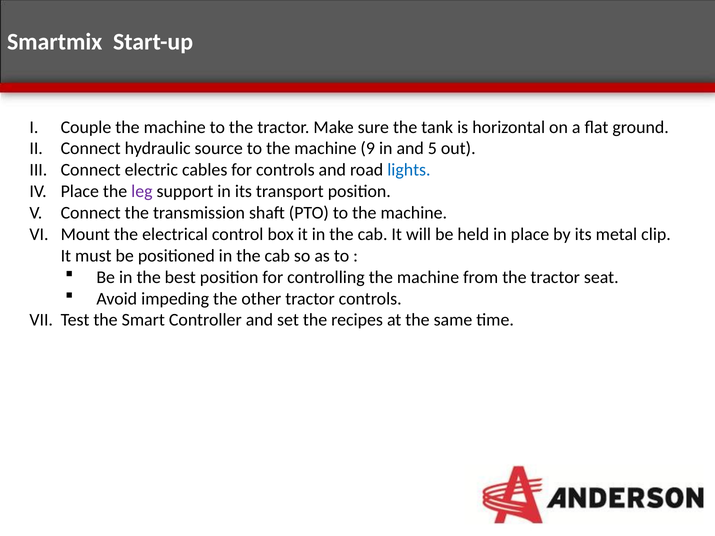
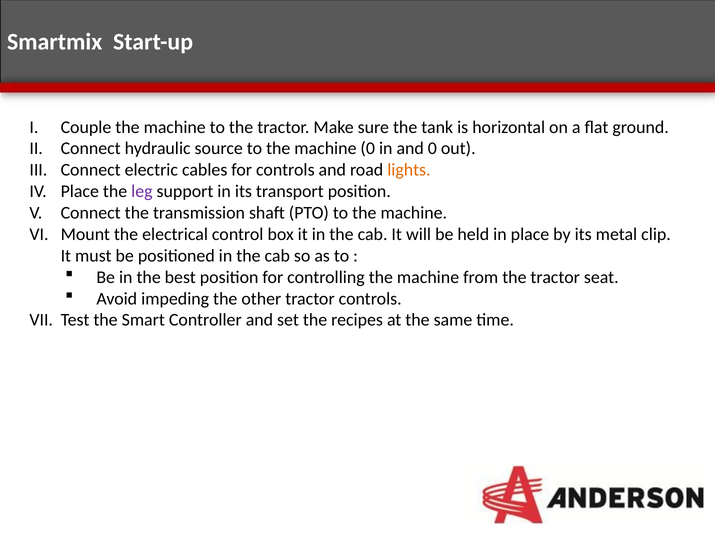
machine 9: 9 -> 0
and 5: 5 -> 0
lights colour: blue -> orange
